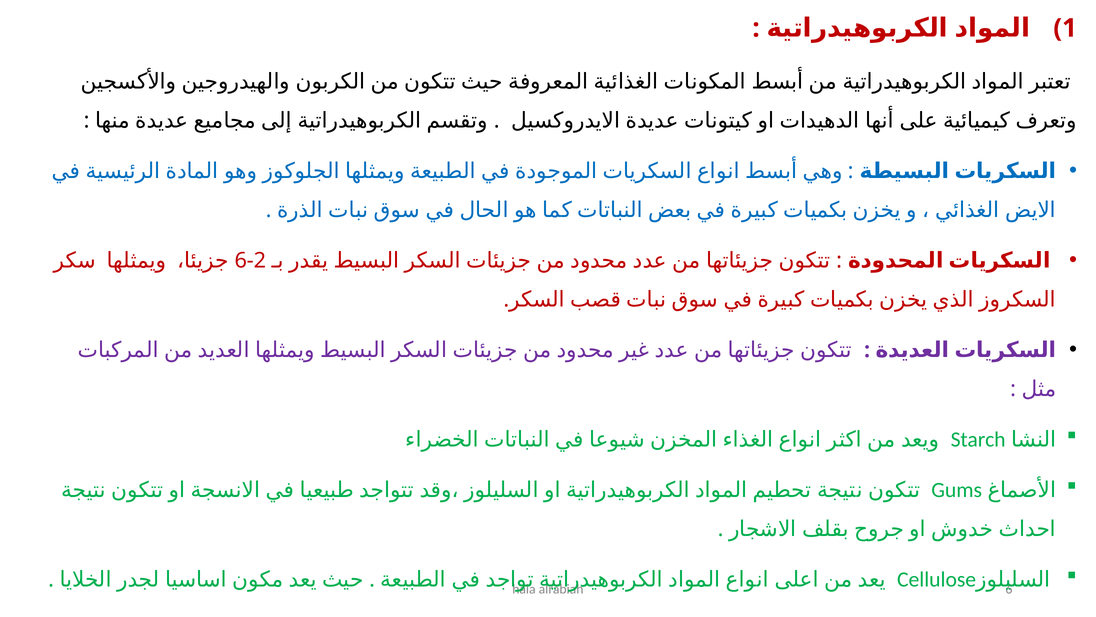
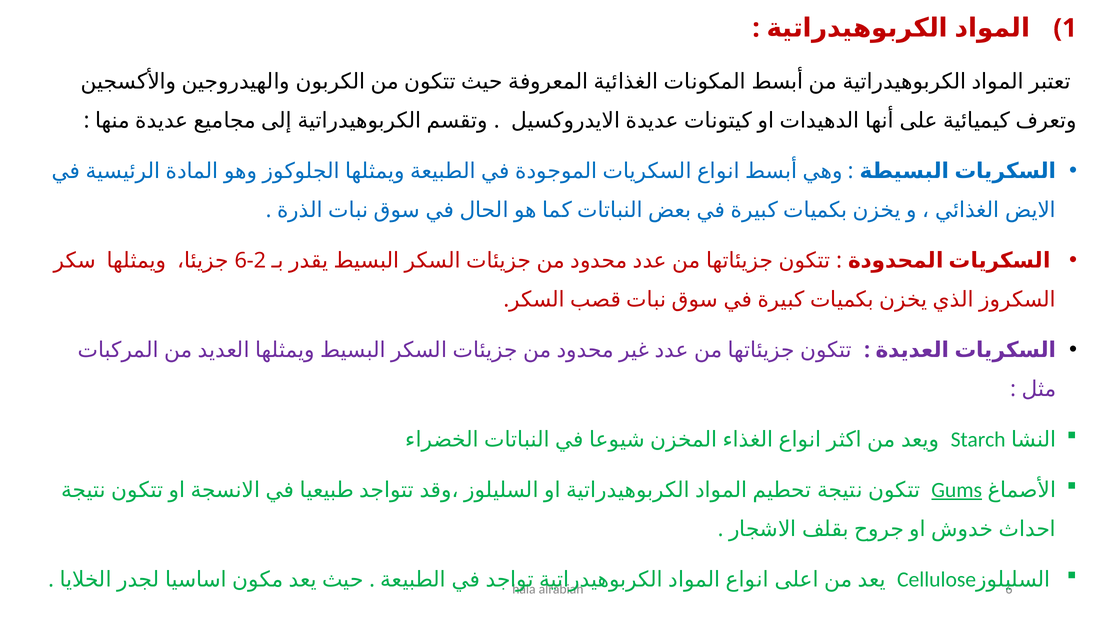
Gums underline: none -> present
